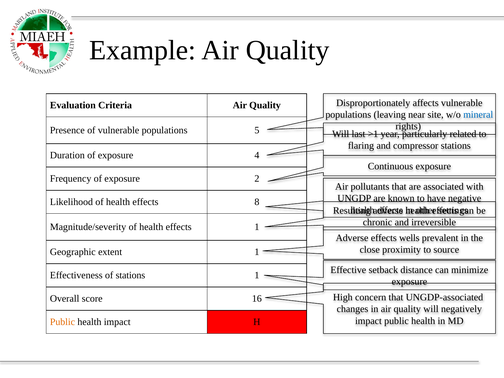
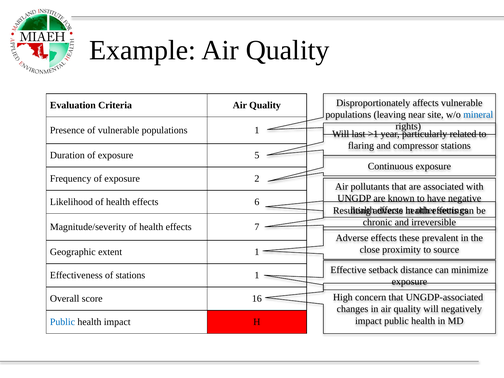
populations 5: 5 -> 1
4: 4 -> 5
8: 8 -> 6
effects 1: 1 -> 7
wells: wells -> these
Public at (62, 322) colour: orange -> blue
